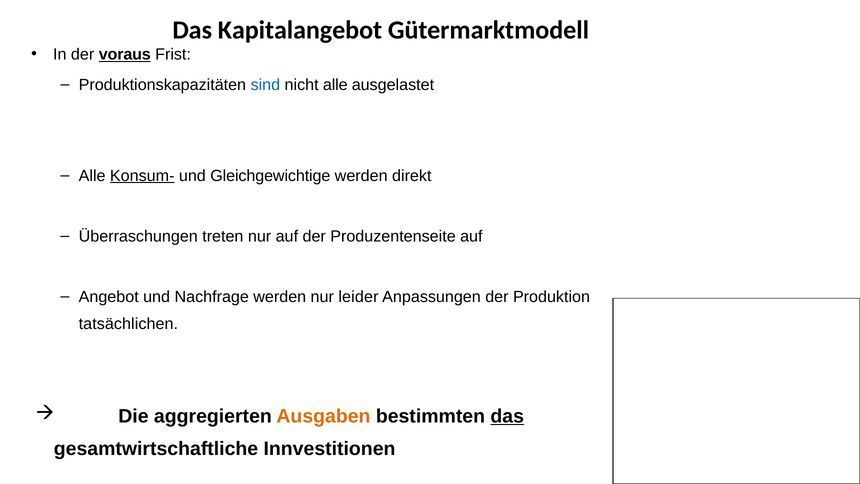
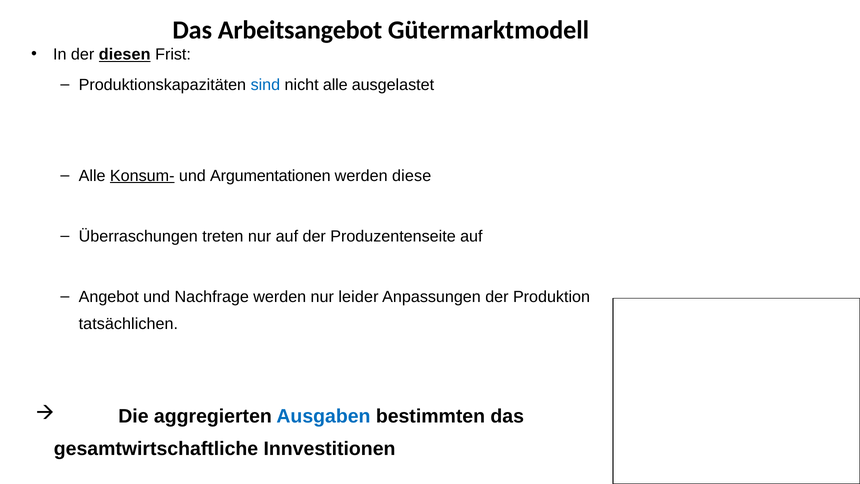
Kapitalangebot: Kapitalangebot -> Arbeitsangebot
voraus: voraus -> diesen
Gleichgewichtige: Gleichgewichtige -> Argumentationen
direkt: direkt -> diese
Ausgaben colour: orange -> blue
das at (507, 416) underline: present -> none
